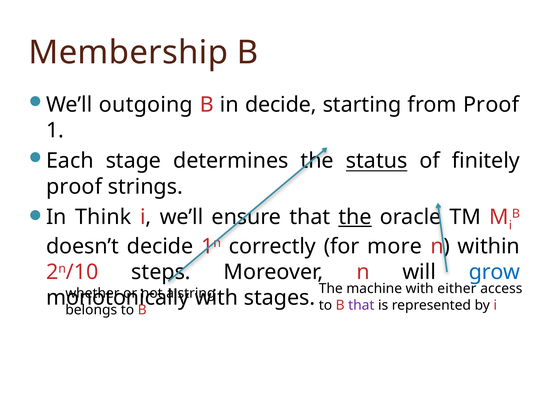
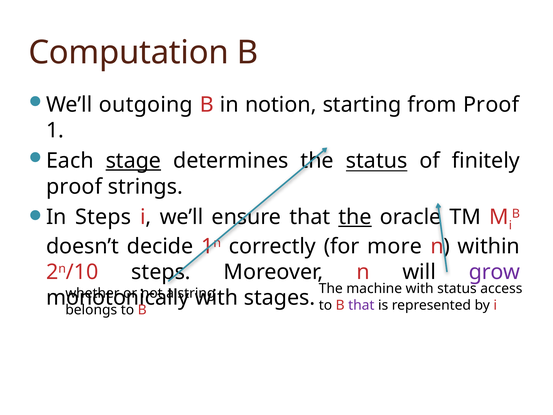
Membership: Membership -> Computation
in decide: decide -> notion
stage underline: none -> present
In Think: Think -> Steps
grow colour: blue -> purple
with either: either -> status
